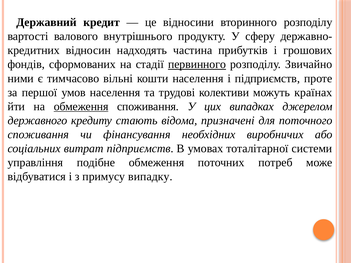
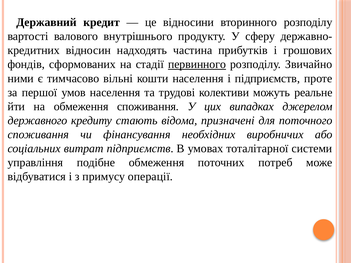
країнах: країнах -> реальне
обмеження at (81, 107) underline: present -> none
випадку: випадку -> операції
